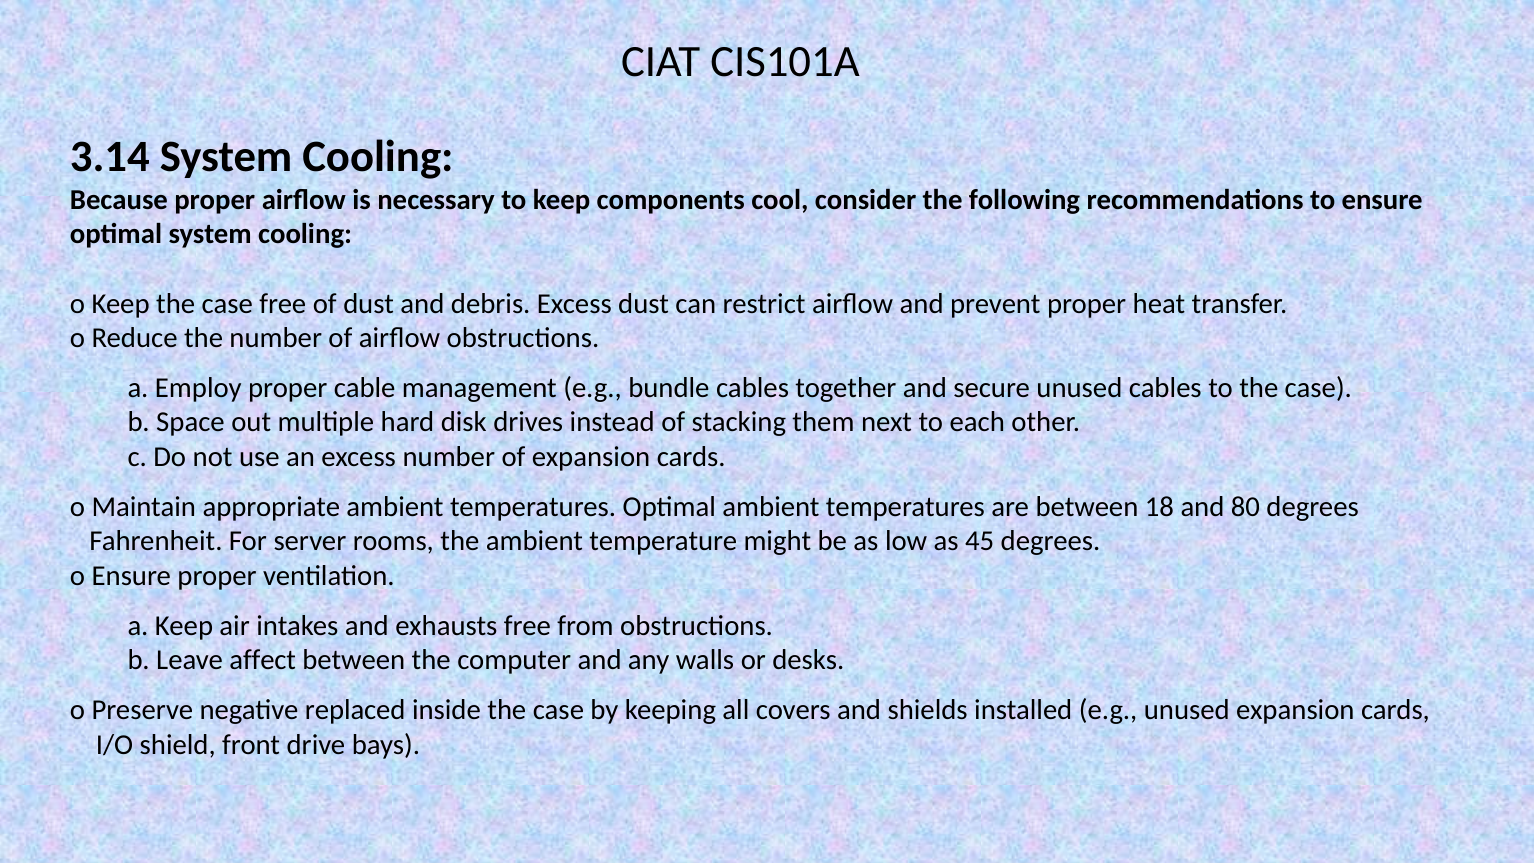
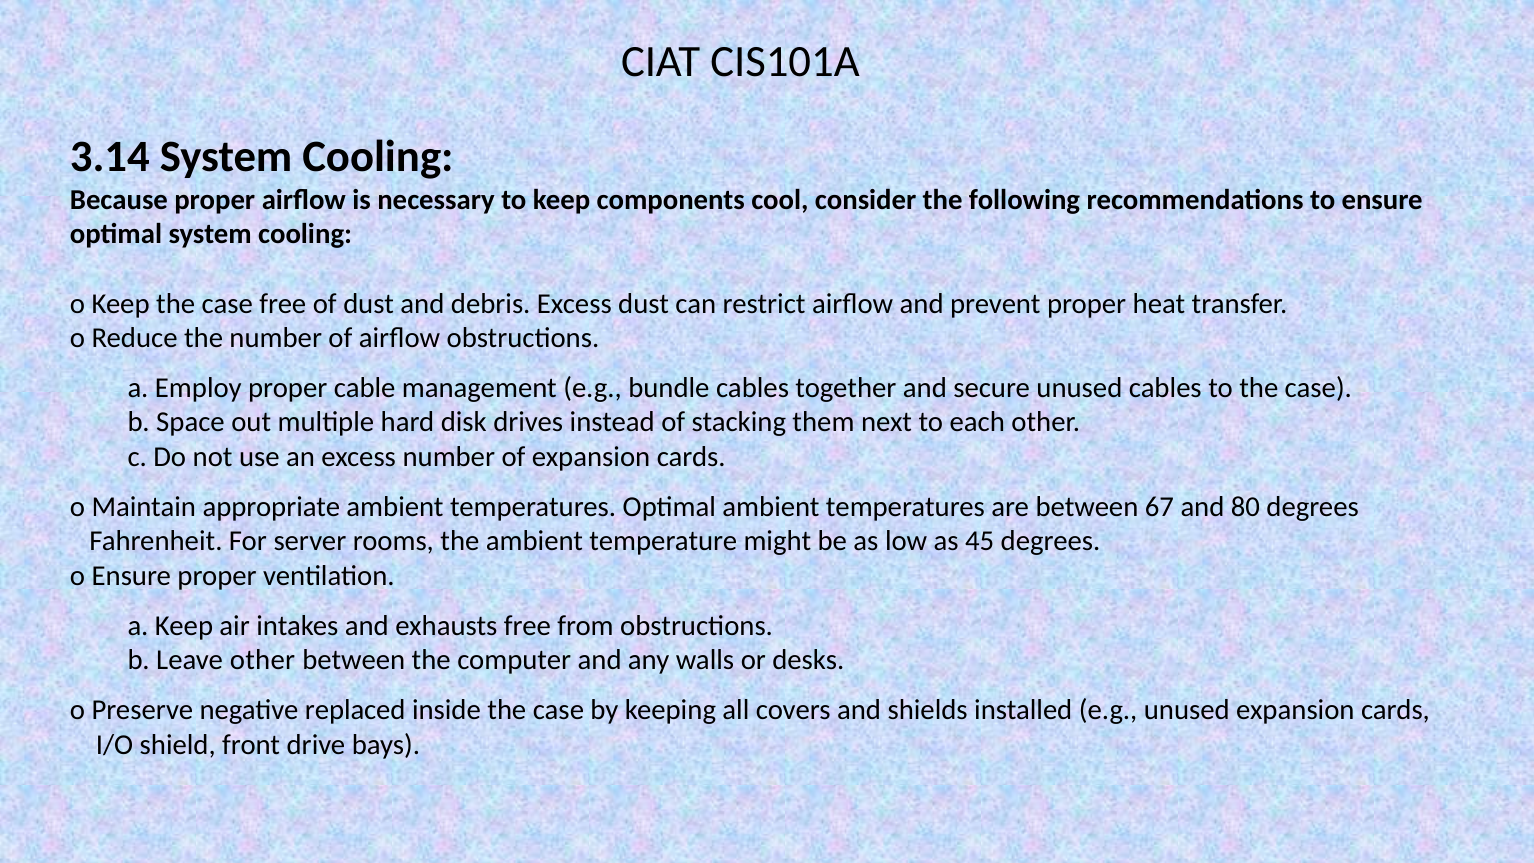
18: 18 -> 67
Leave affect: affect -> other
